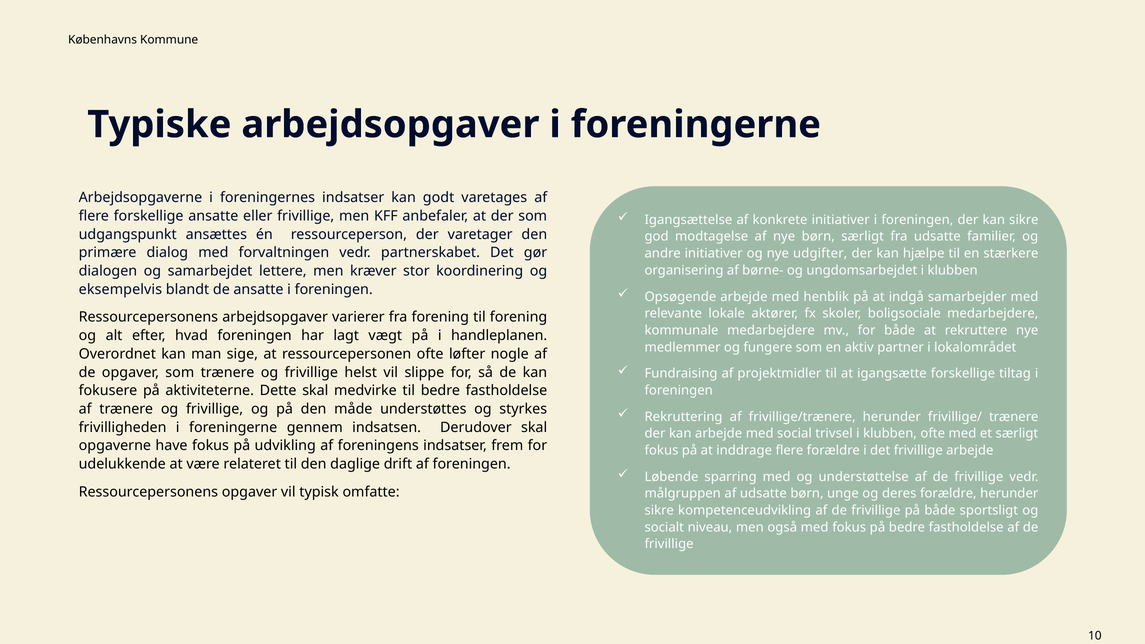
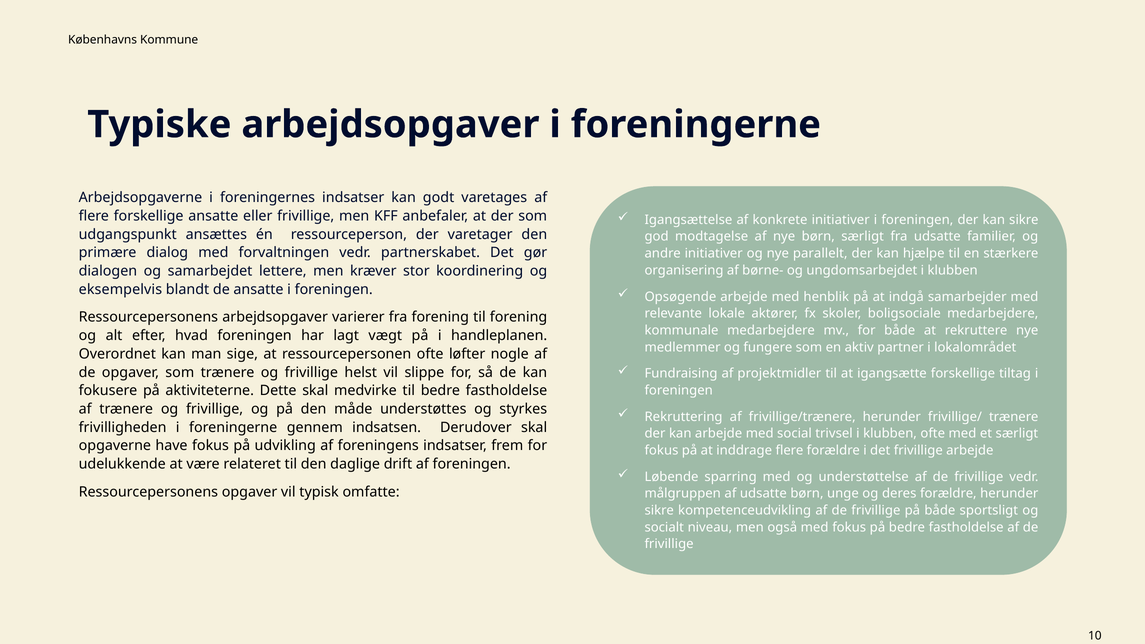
udgifter: udgifter -> parallelt
